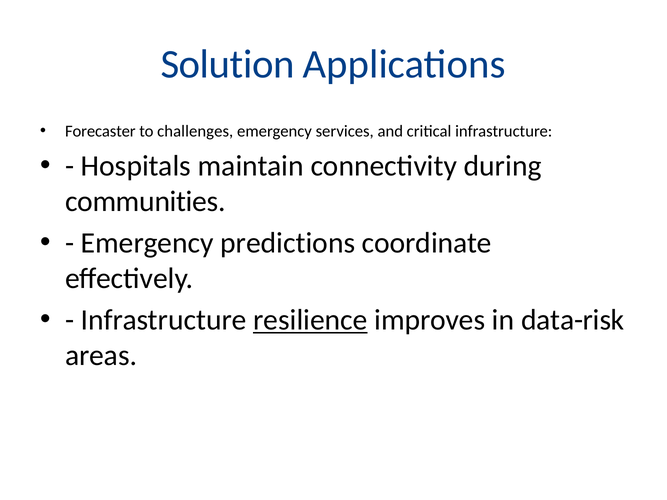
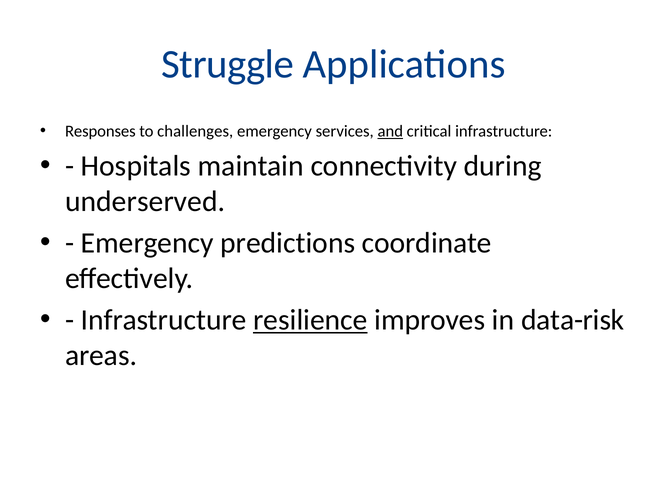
Solution: Solution -> Struggle
Forecaster: Forecaster -> Responses
and underline: none -> present
communities: communities -> underserved
